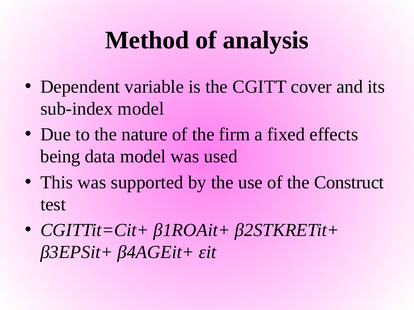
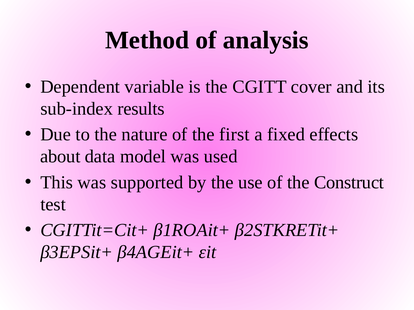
sub-index model: model -> results
firm: firm -> first
being: being -> about
